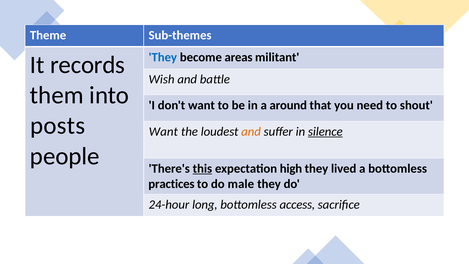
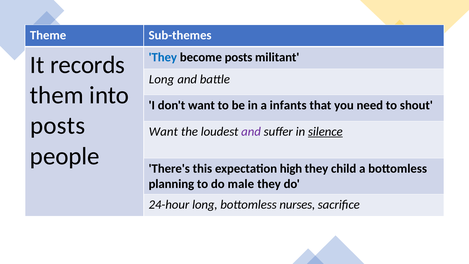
become areas: areas -> posts
Wish at (162, 79): Wish -> Long
around: around -> infants
and at (251, 131) colour: orange -> purple
this underline: present -> none
lived: lived -> child
practices: practices -> planning
access: access -> nurses
